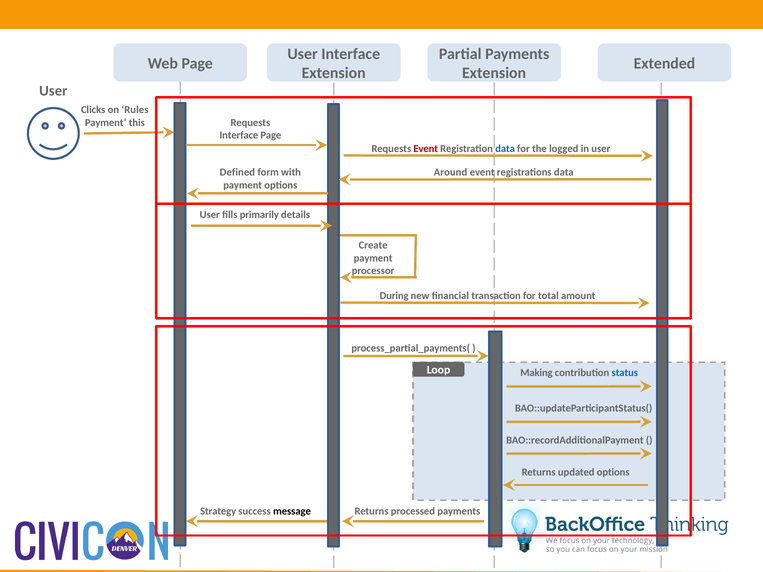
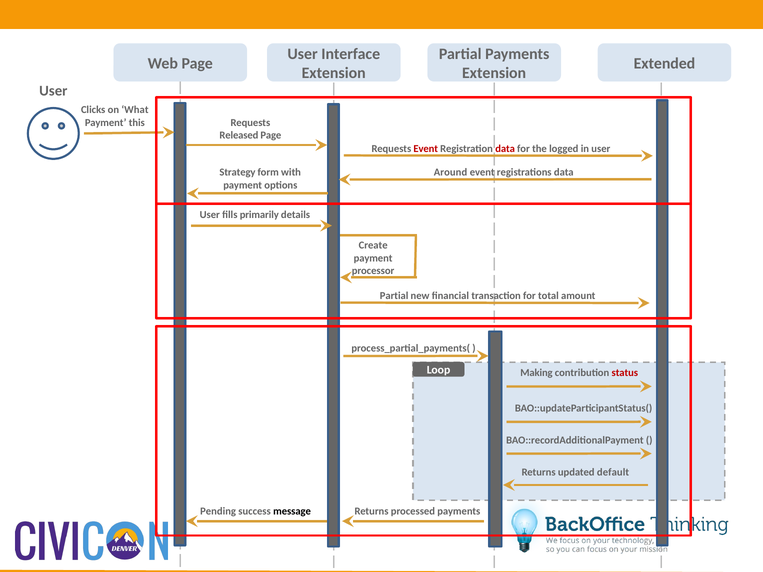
Rules: Rules -> What
Interface at (239, 135): Interface -> Released
data at (505, 149) colour: blue -> red
Defined: Defined -> Strategy
During at (394, 296): During -> Partial
status colour: blue -> red
updated options: options -> default
Strategy: Strategy -> Pending
